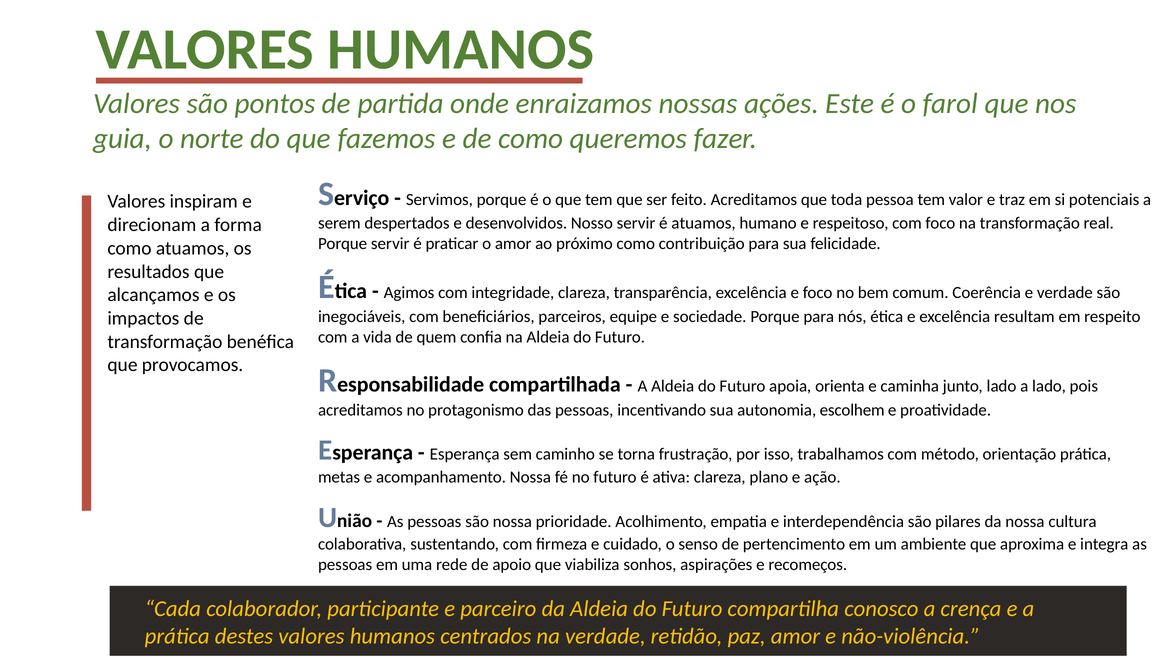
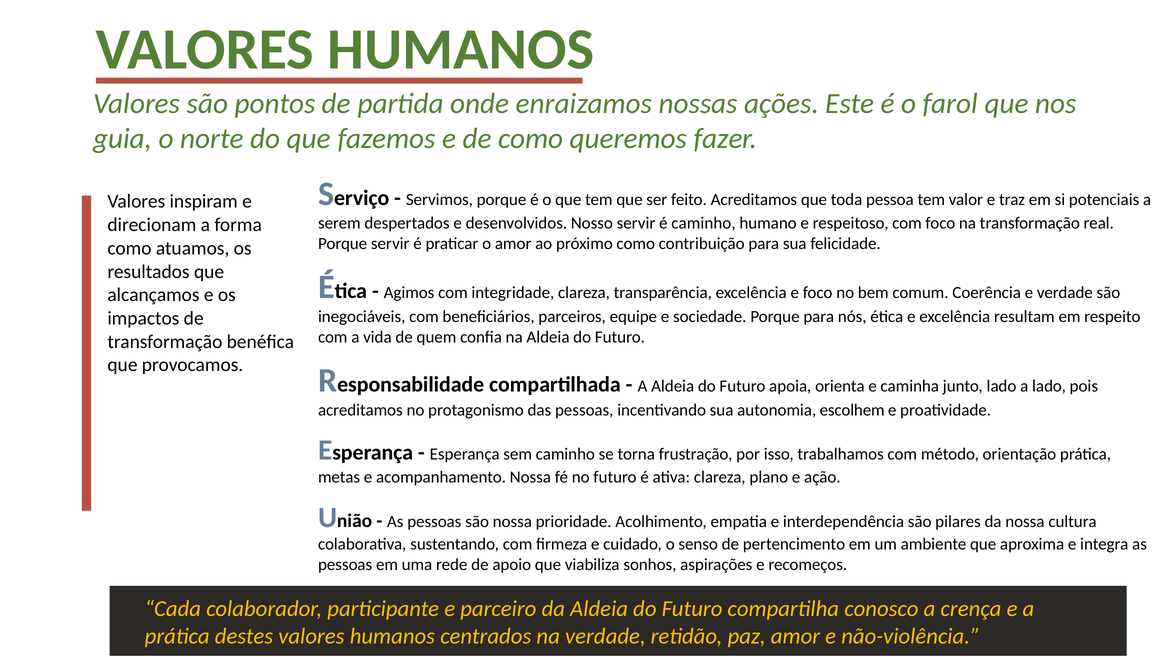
é atuamos: atuamos -> caminho
